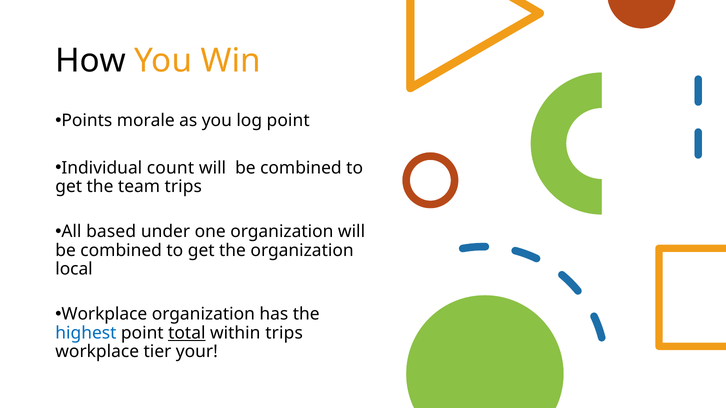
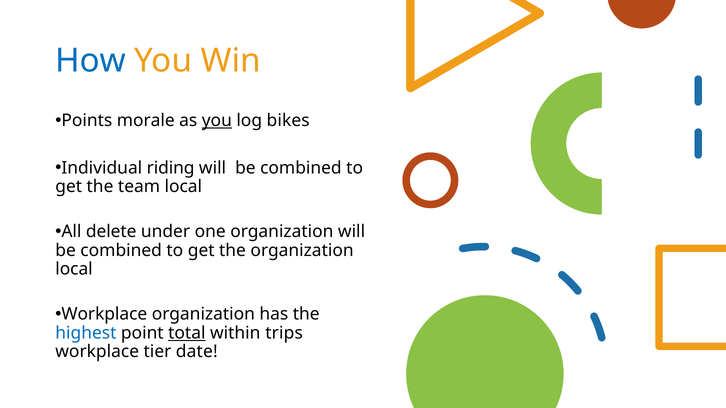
How colour: black -> blue
you at (217, 121) underline: none -> present
log point: point -> bikes
count: count -> riding
team trips: trips -> local
based: based -> delete
your: your -> date
